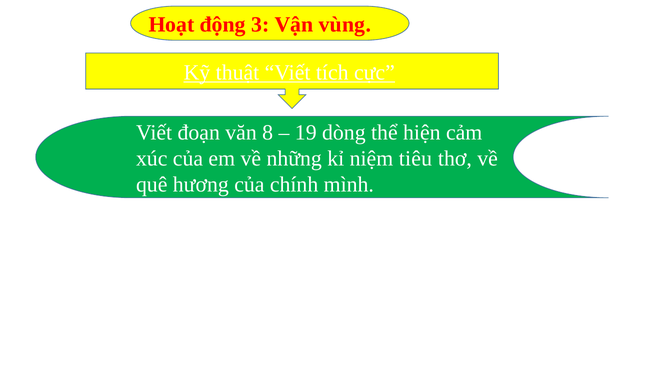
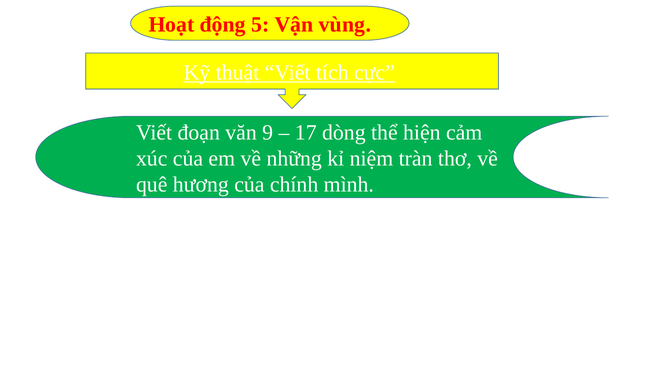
3: 3 -> 5
8: 8 -> 9
19: 19 -> 17
tiêu: tiêu -> tràn
